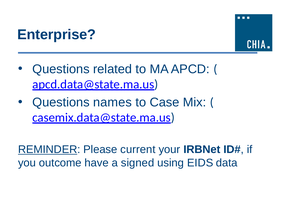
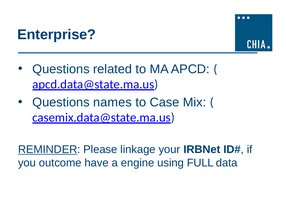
current: current -> linkage
signed: signed -> engine
EIDS: EIDS -> FULL
